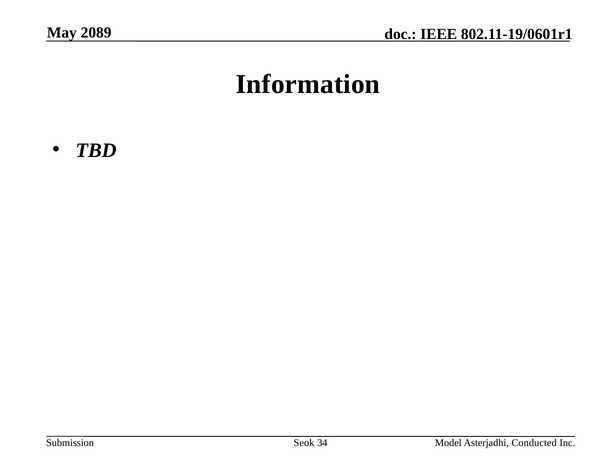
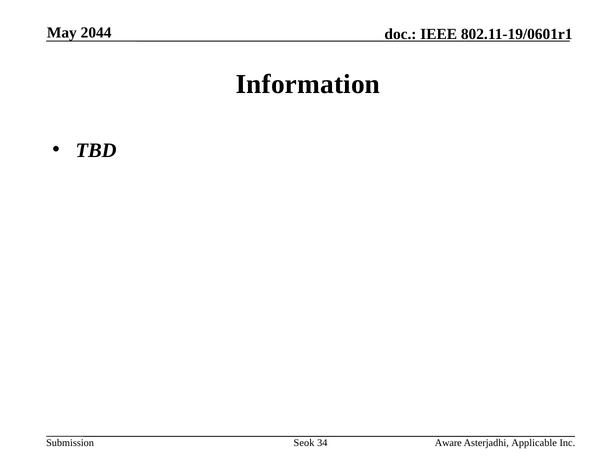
2089: 2089 -> 2044
Model: Model -> Aware
Conducted: Conducted -> Applicable
